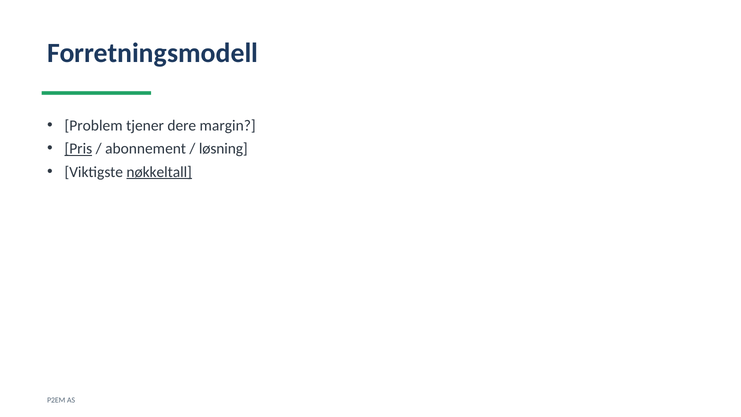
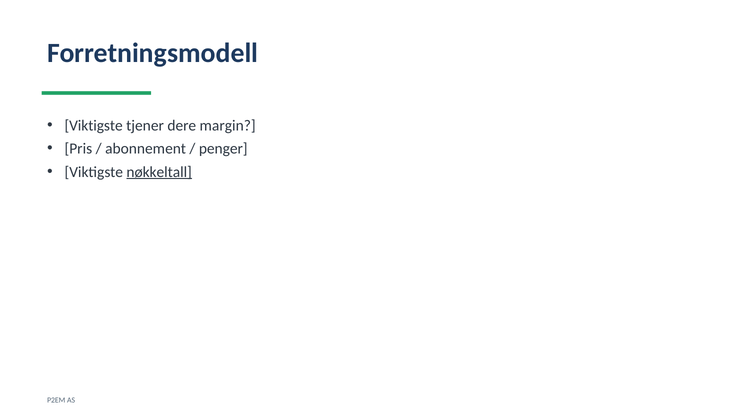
Problem at (94, 126): Problem -> Viktigste
Pris underline: present -> none
løsning: løsning -> penger
